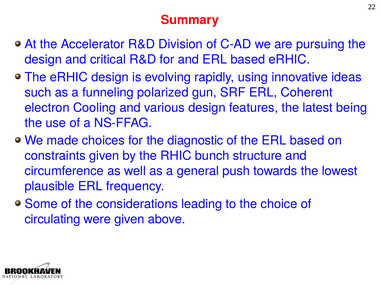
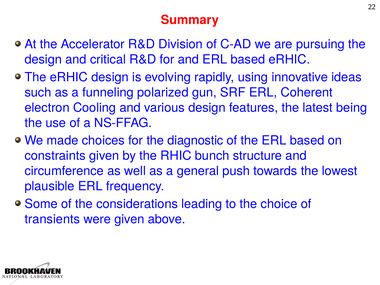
circulating: circulating -> transients
